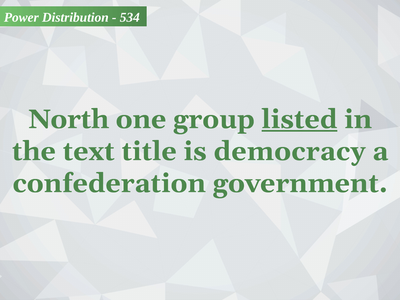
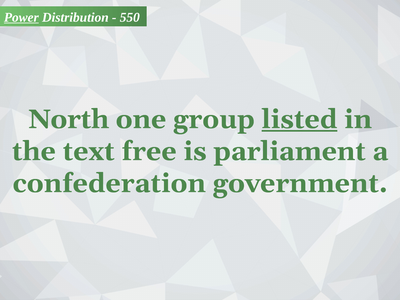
Power underline: none -> present
534: 534 -> 550
title: title -> free
democracy: democracy -> parliament
